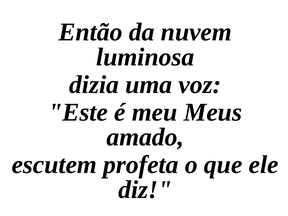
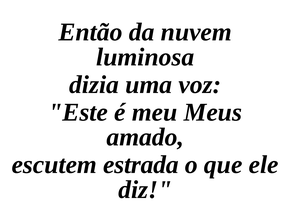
profeta: profeta -> estrada
